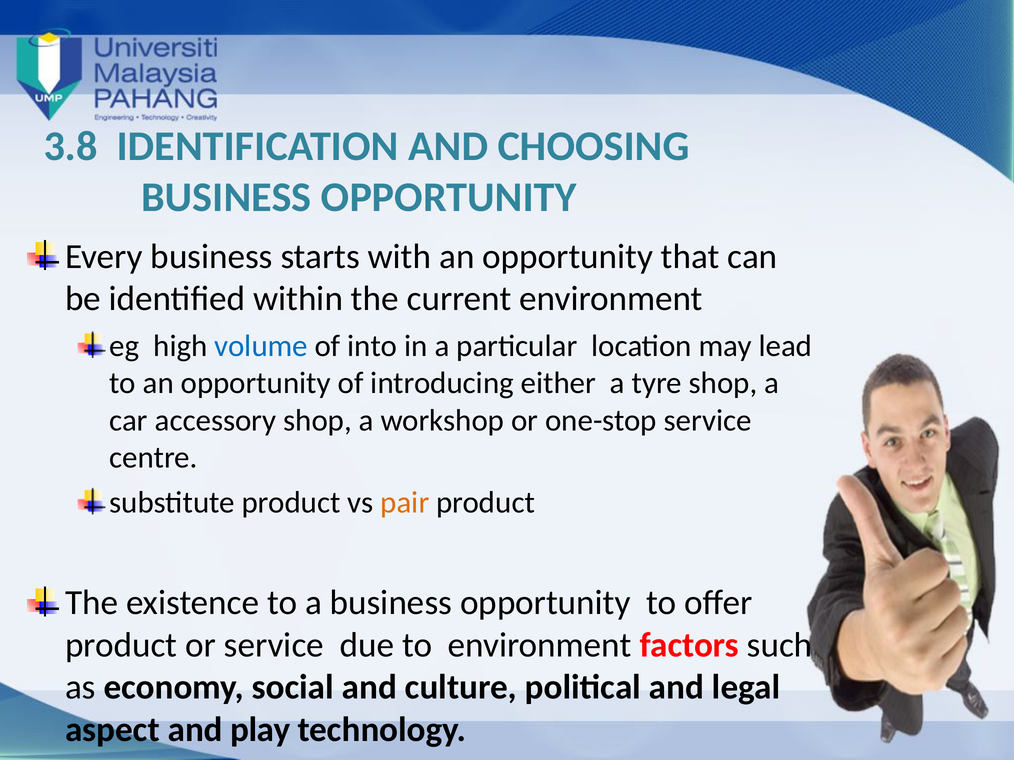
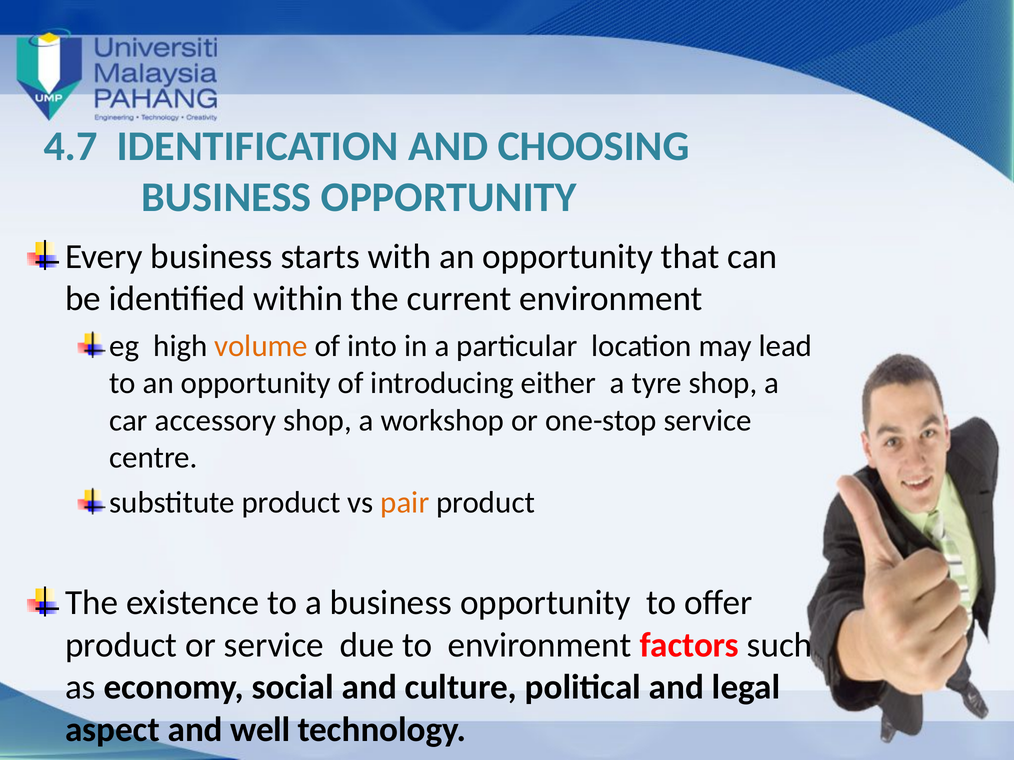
3.8: 3.8 -> 4.7
volume colour: blue -> orange
play: play -> well
